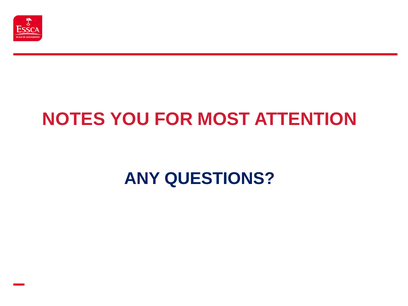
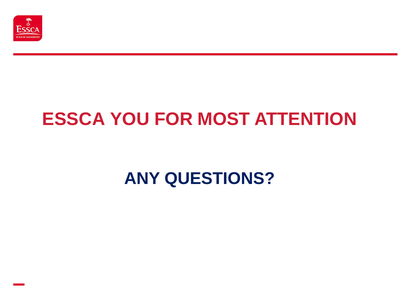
NOTES: NOTES -> ESSCA
